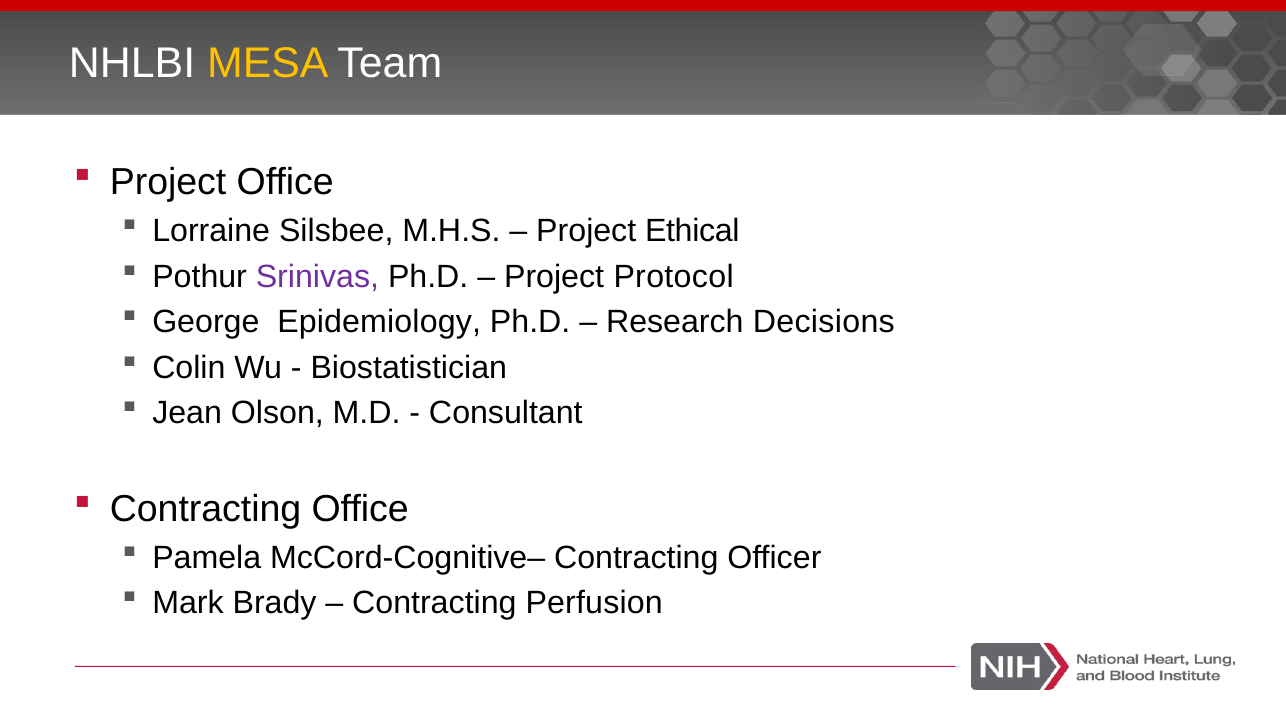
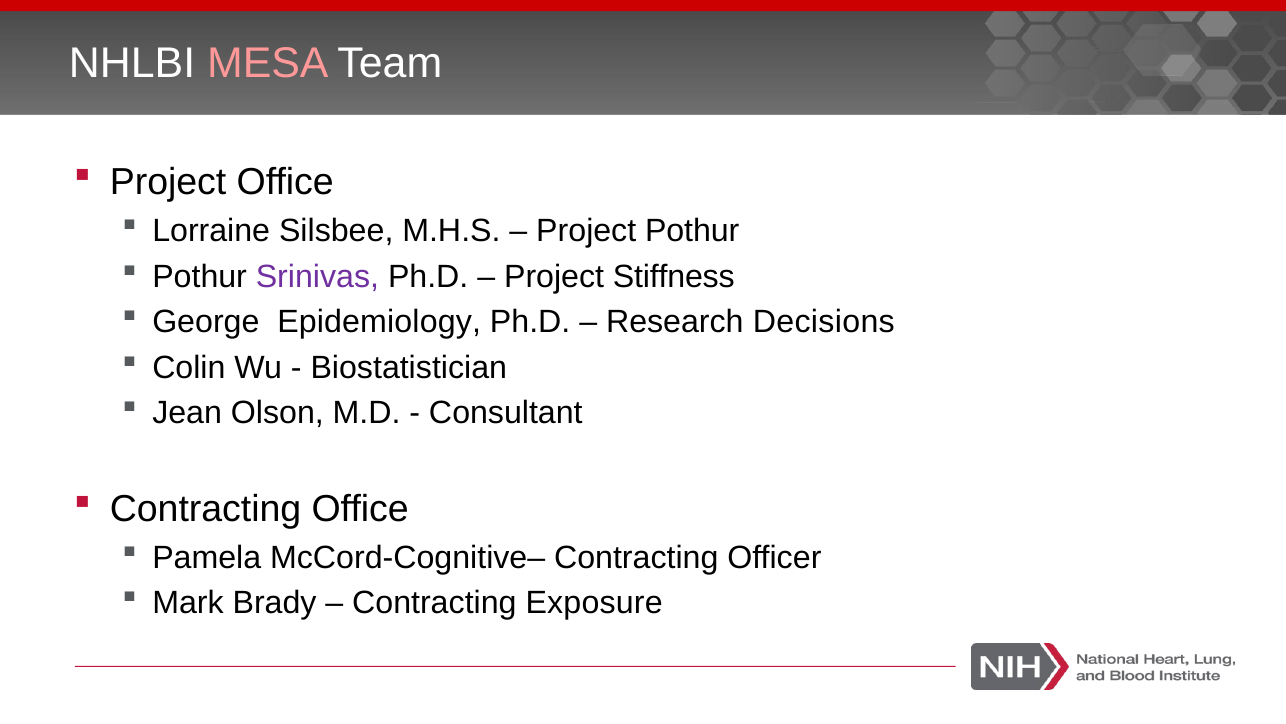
MESA colour: yellow -> pink
Project Ethical: Ethical -> Pothur
Protocol: Protocol -> Stiffness
Perfusion: Perfusion -> Exposure
